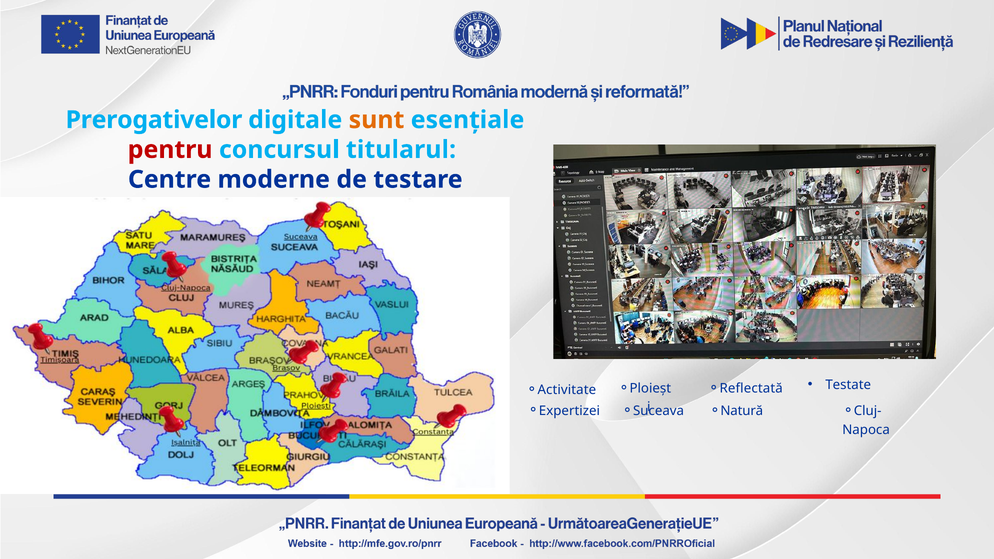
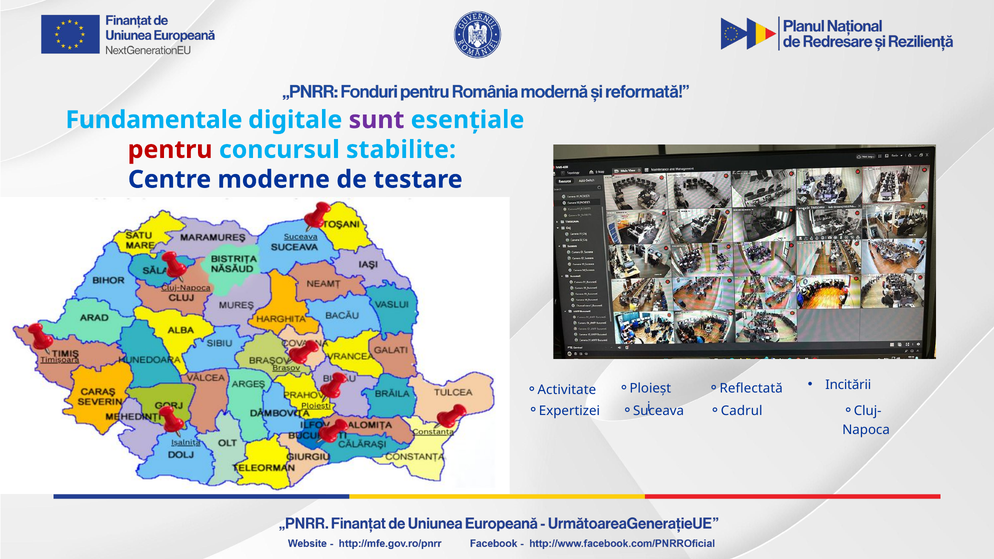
Prerogativelor: Prerogativelor -> Fundamentale
sunt colour: orange -> purple
titularul: titularul -> stabilite
Testate: Testate -> Incitării
Natură: Natură -> Cadrul
